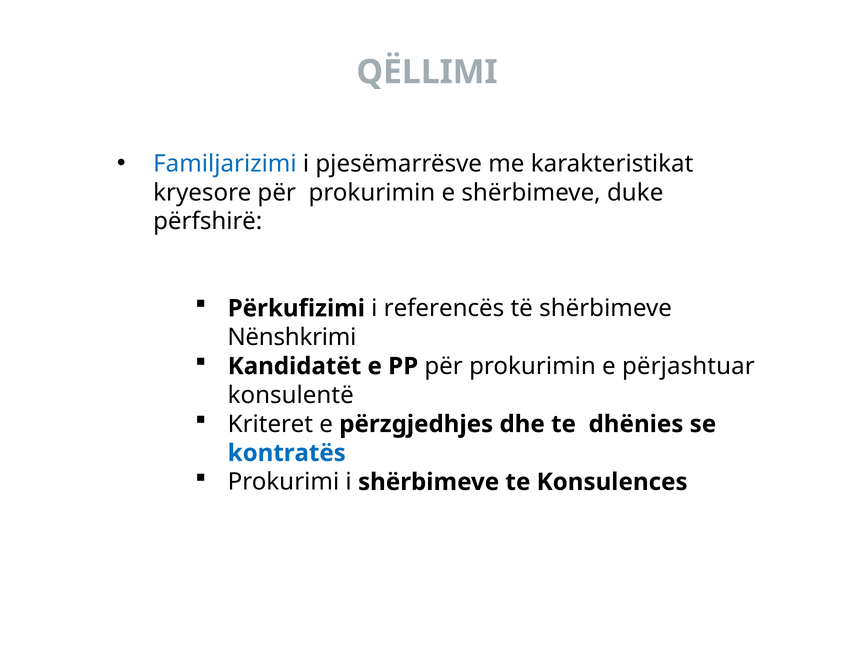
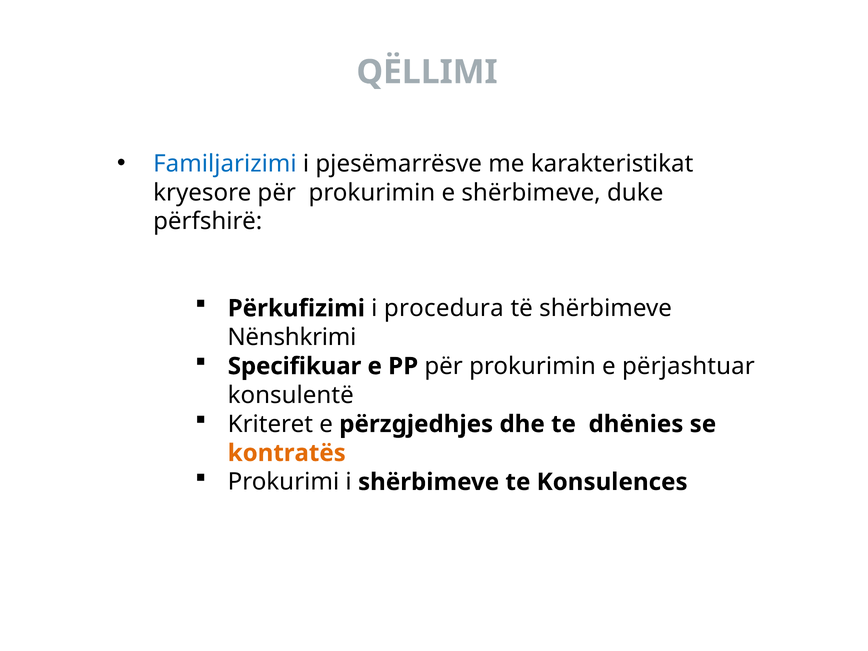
referencës: referencës -> procedura
Kandidatët: Kandidatët -> Specifikuar
kontratës colour: blue -> orange
